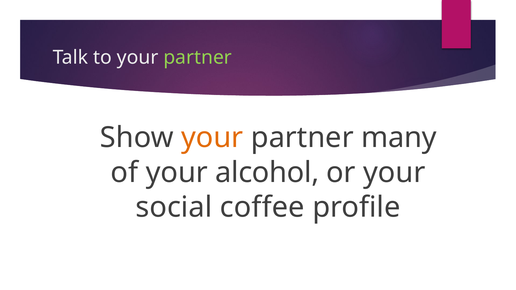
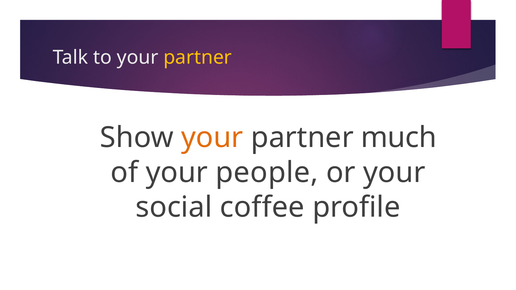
partner at (198, 58) colour: light green -> yellow
many: many -> much
alcohol: alcohol -> people
